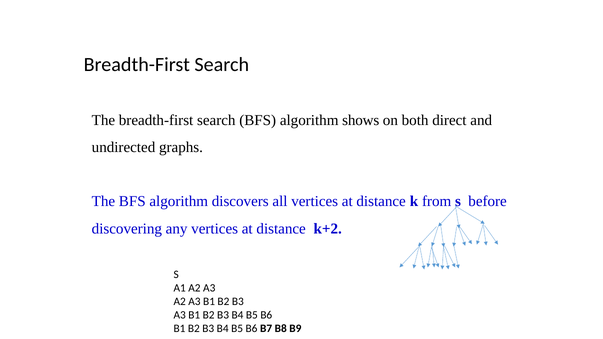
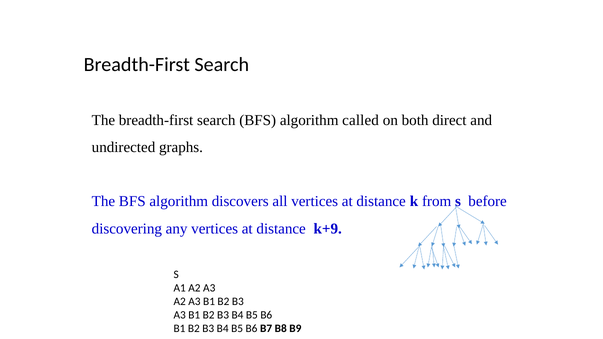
shows: shows -> called
k+2: k+2 -> k+9
